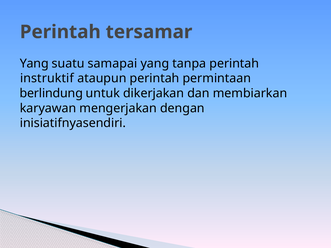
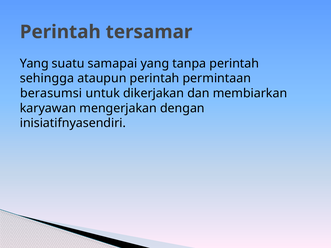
instruktif: instruktif -> sehingga
berlindung: berlindung -> berasumsi
